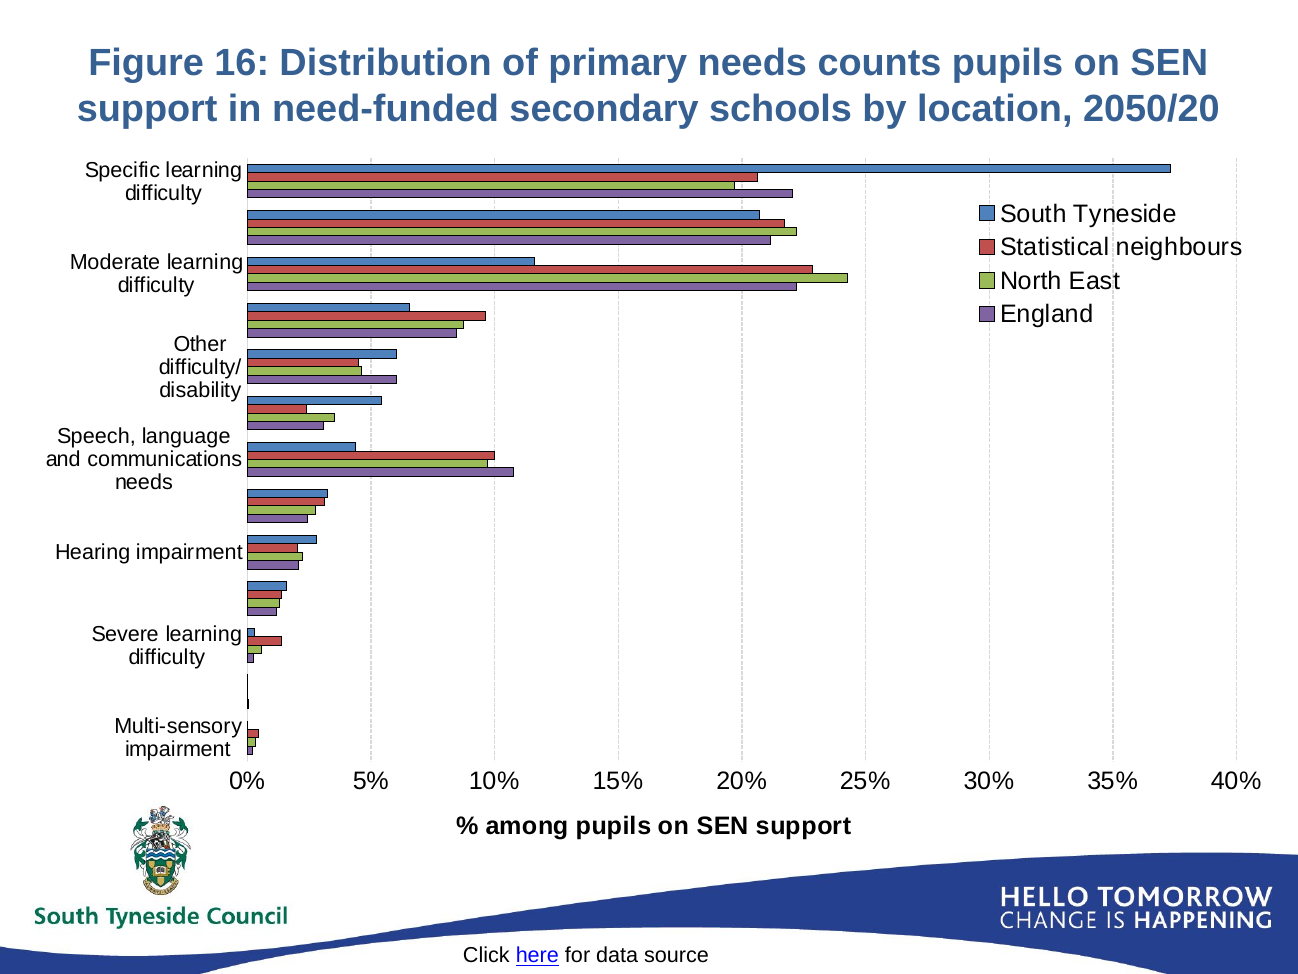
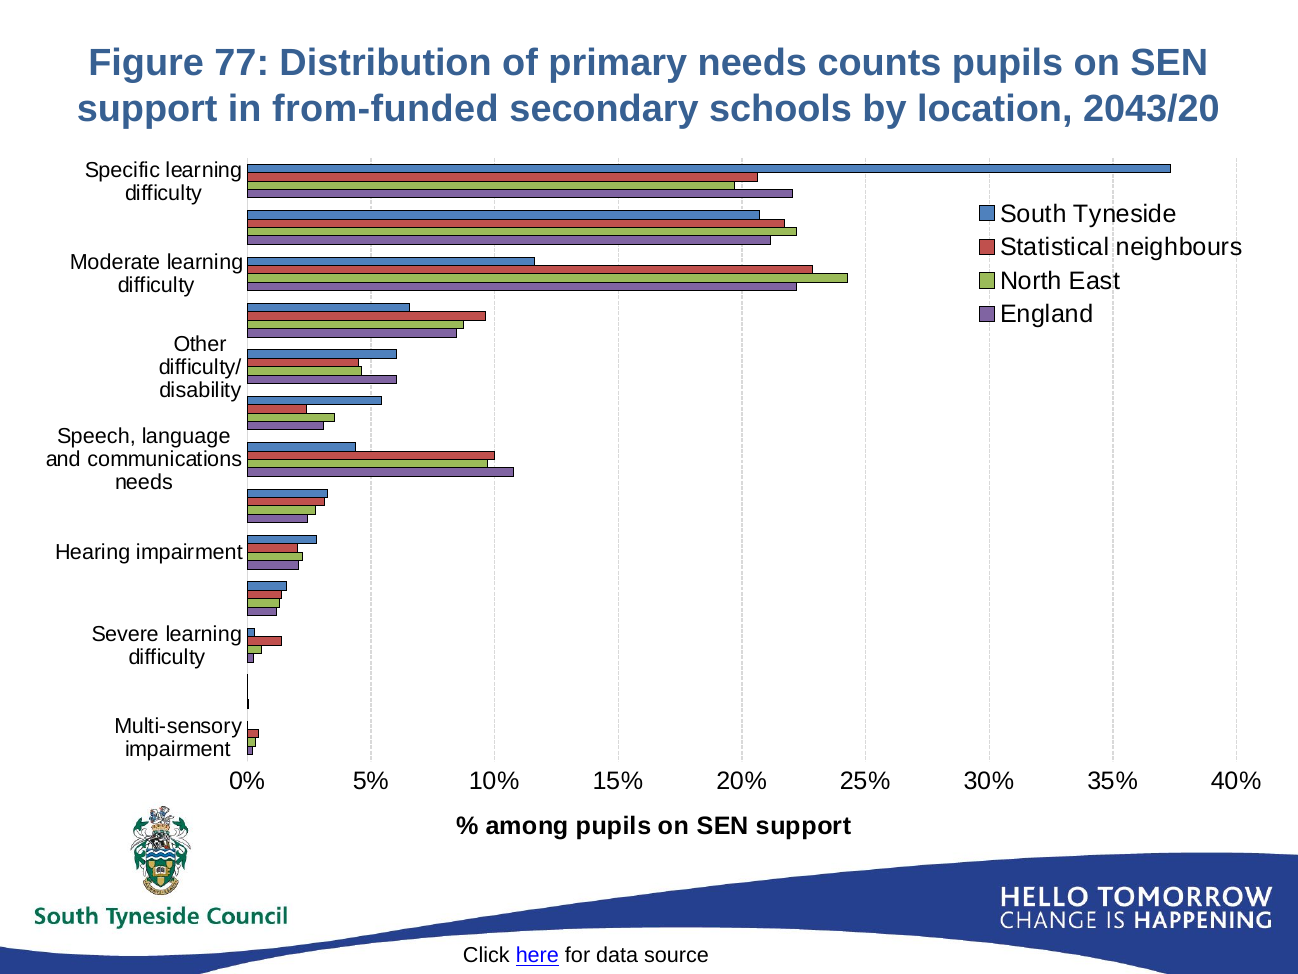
16: 16 -> 77
need-funded: need-funded -> from-funded
2050/20: 2050/20 -> 2043/20
